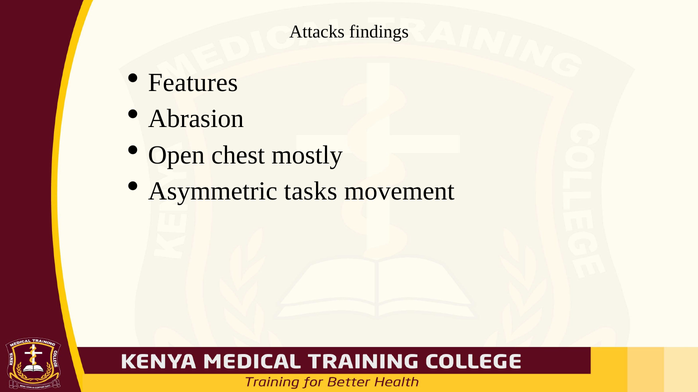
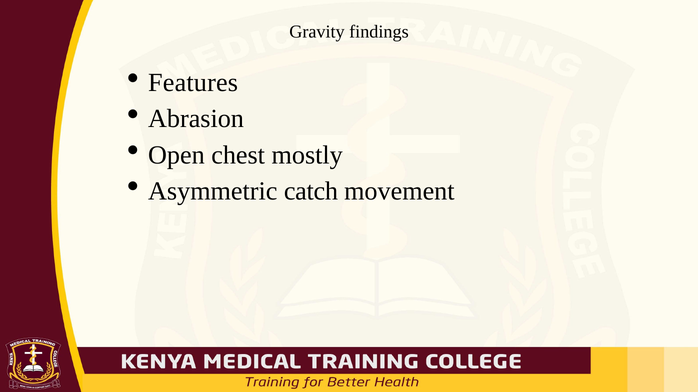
Attacks: Attacks -> Gravity
tasks: tasks -> catch
